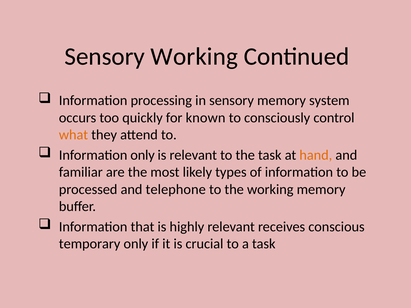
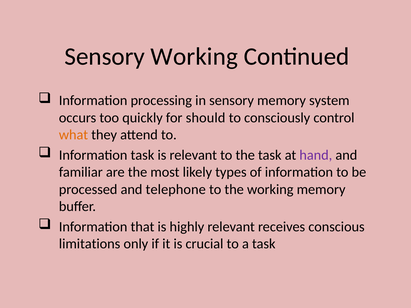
known: known -> should
Information only: only -> task
hand colour: orange -> purple
temporary: temporary -> limitations
